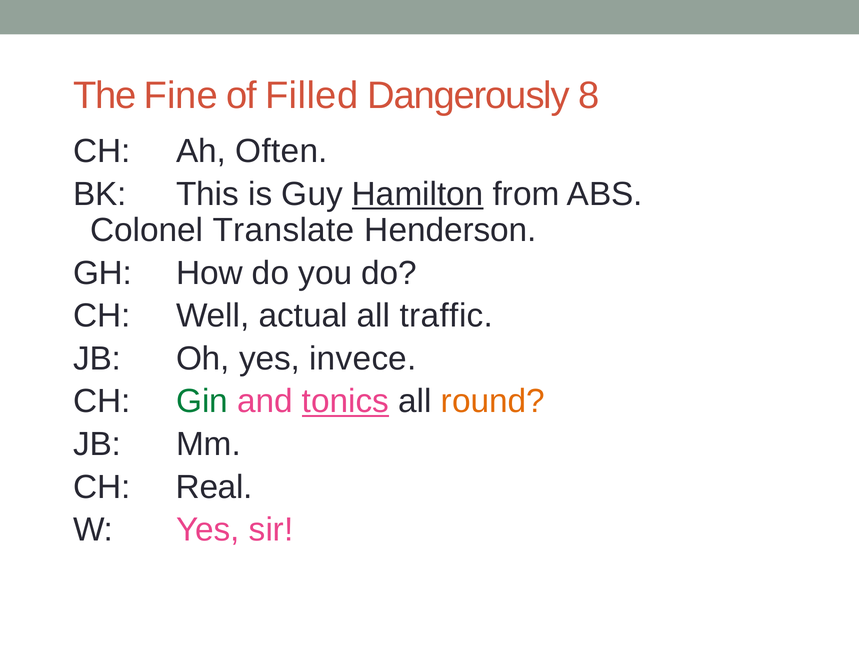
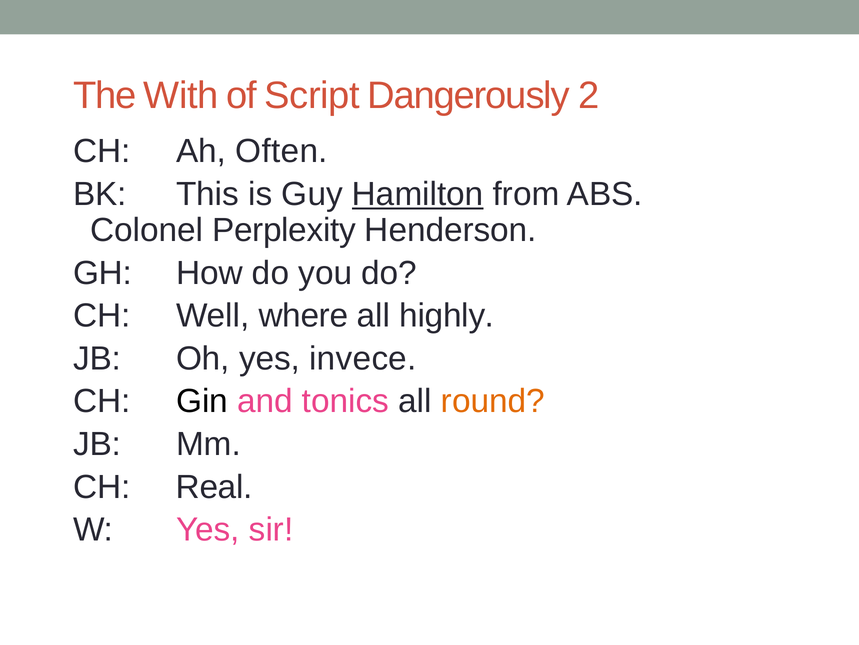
Fine: Fine -> With
Filled: Filled -> Script
8: 8 -> 2
Translate: Translate -> Perplexity
actual: actual -> where
traffic: traffic -> highly
Gin colour: green -> black
tonics underline: present -> none
